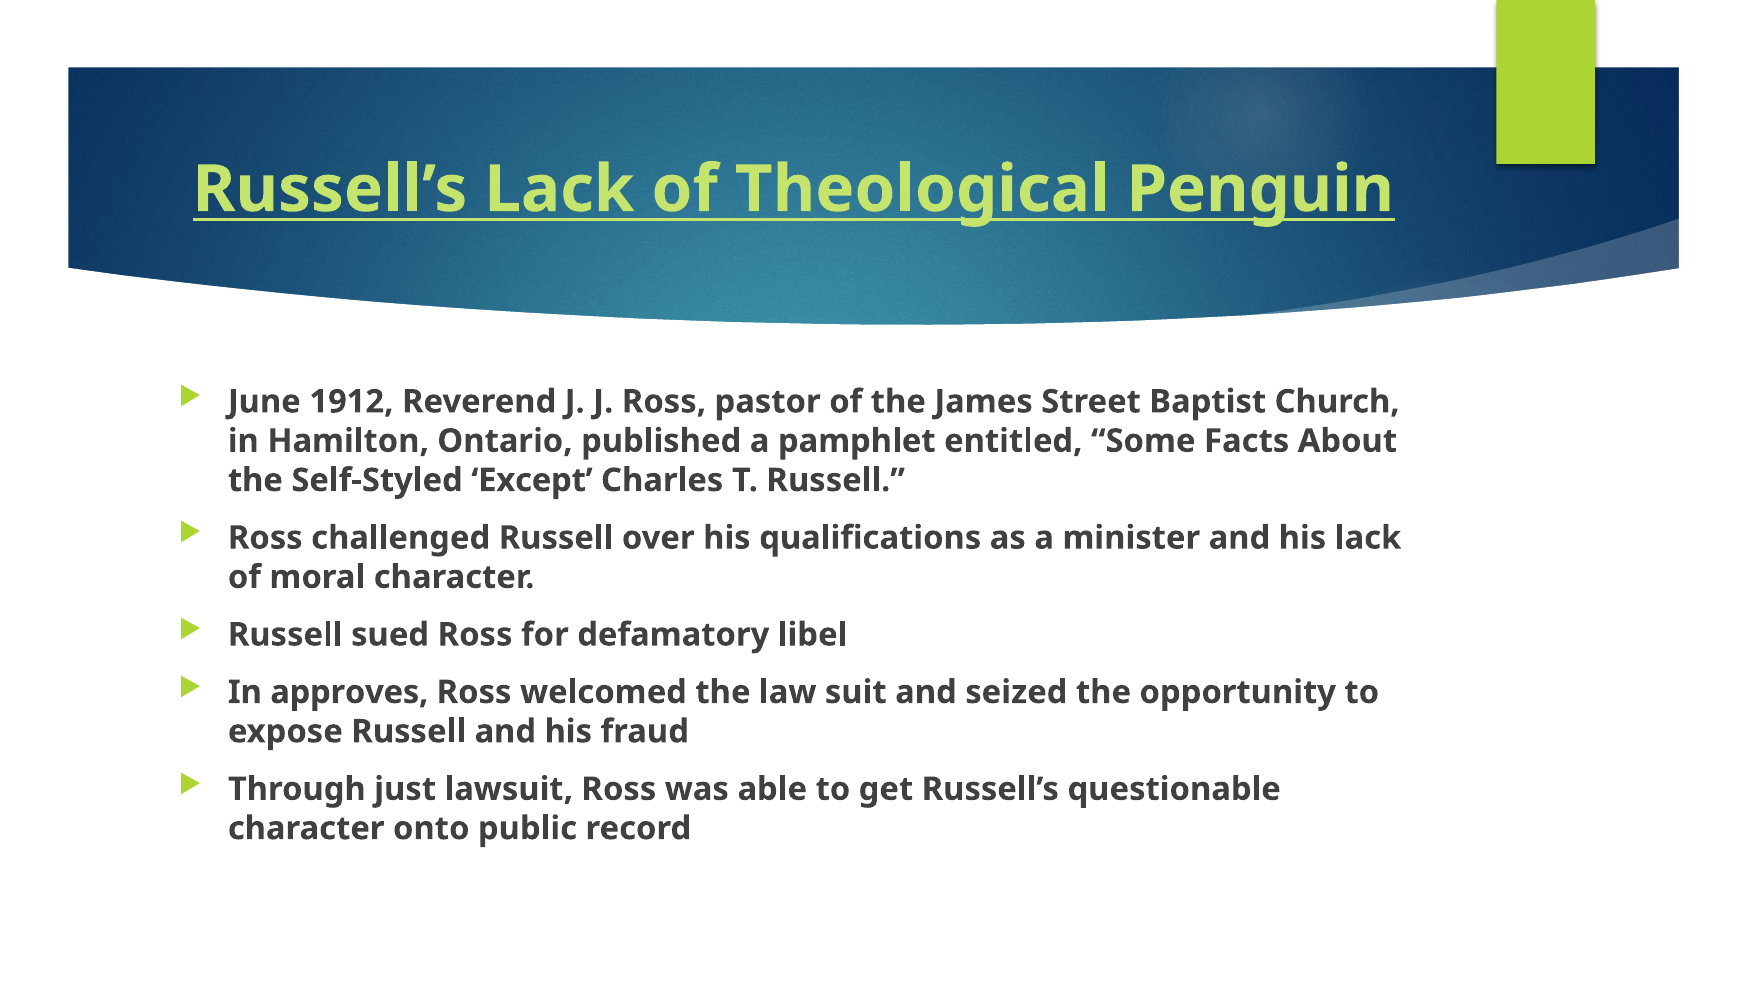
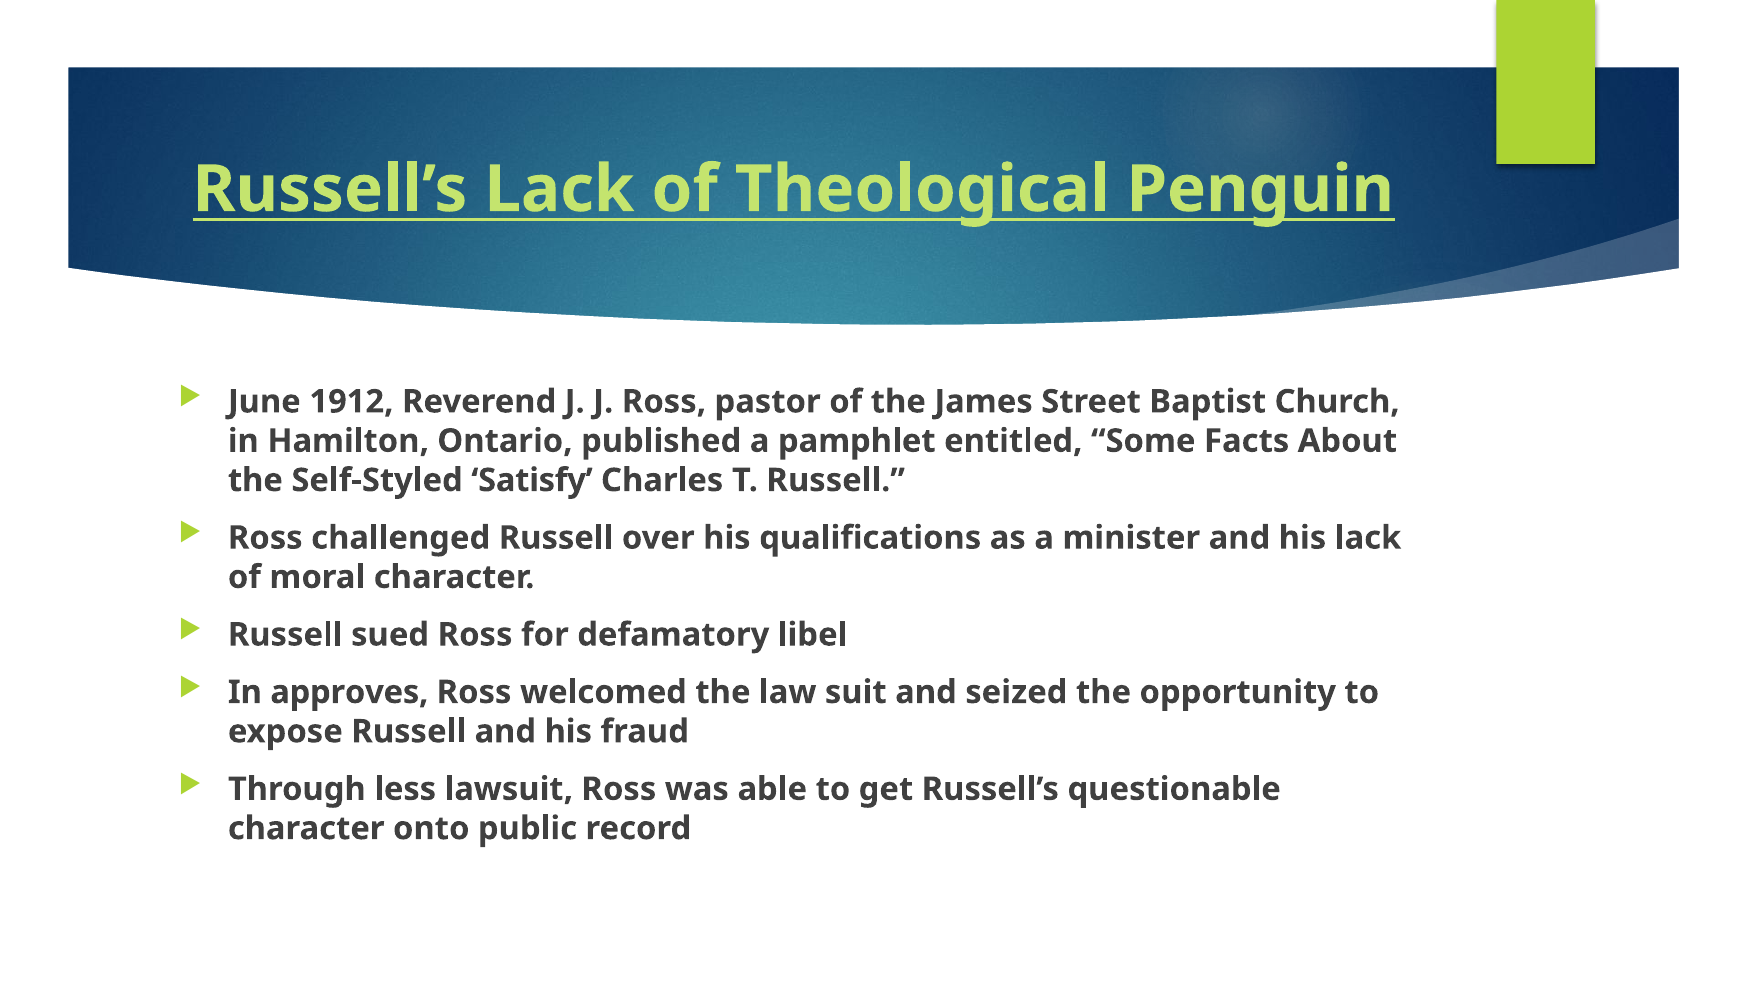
Except: Except -> Satisfy
just: just -> less
